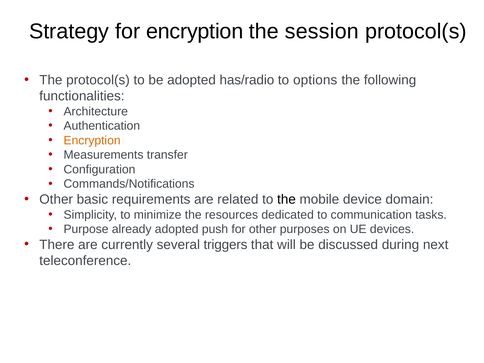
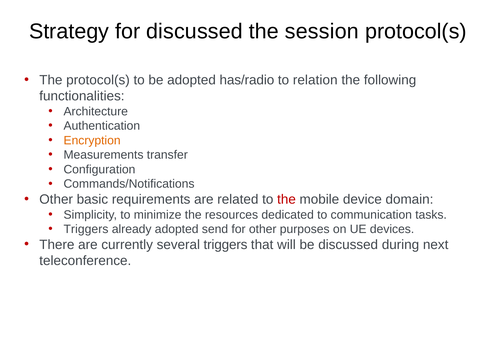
for encryption: encryption -> discussed
options: options -> relation
the at (286, 199) colour: black -> red
Purpose at (86, 229): Purpose -> Triggers
push: push -> send
